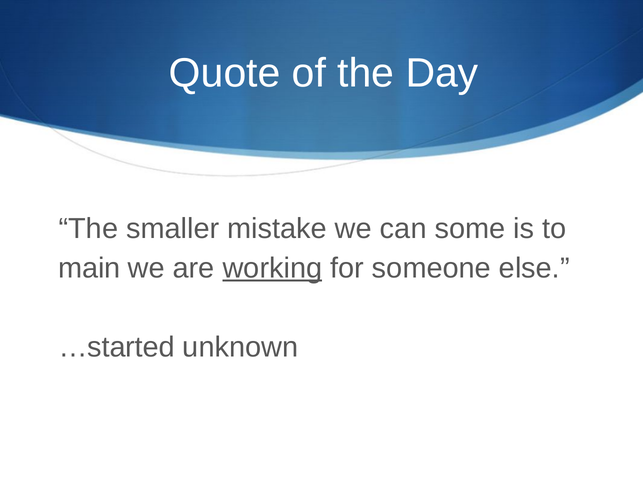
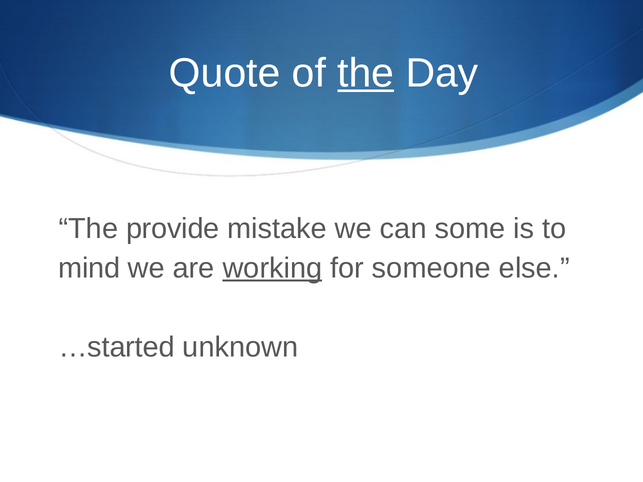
the at (366, 73) underline: none -> present
smaller: smaller -> provide
main: main -> mind
